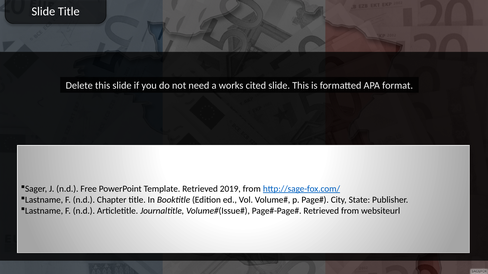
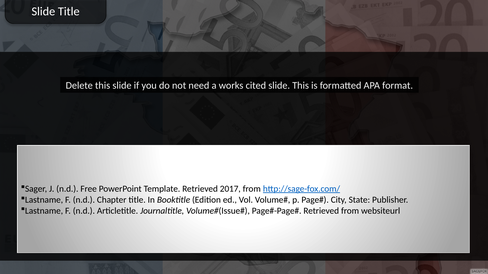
2019: 2019 -> 2017
